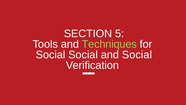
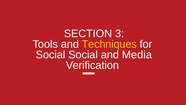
5: 5 -> 3
Techniques colour: light green -> yellow
and Social: Social -> Media
